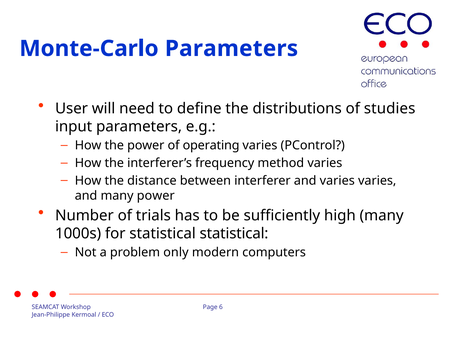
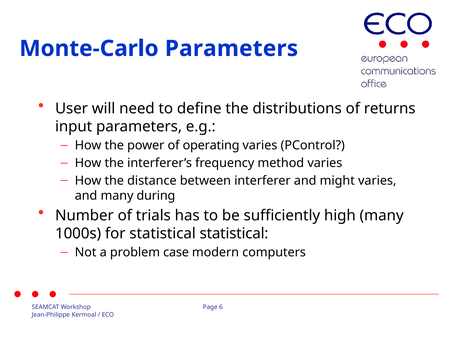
studies: studies -> returns
and varies: varies -> might
many power: power -> during
only: only -> case
